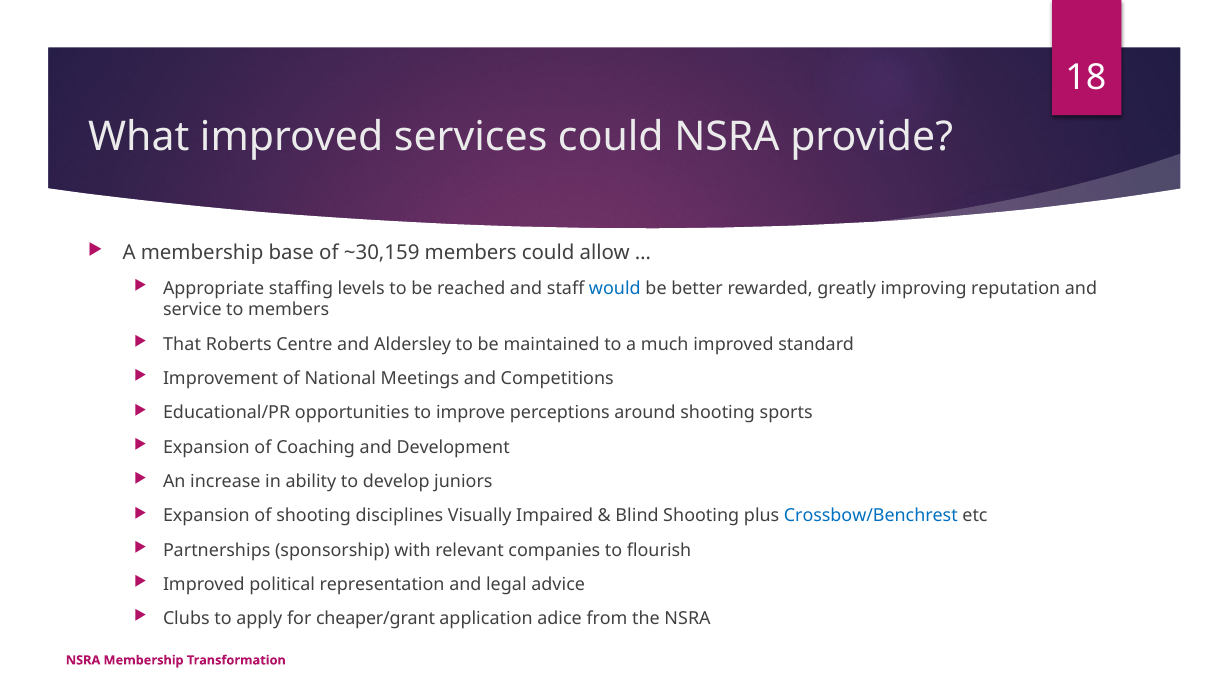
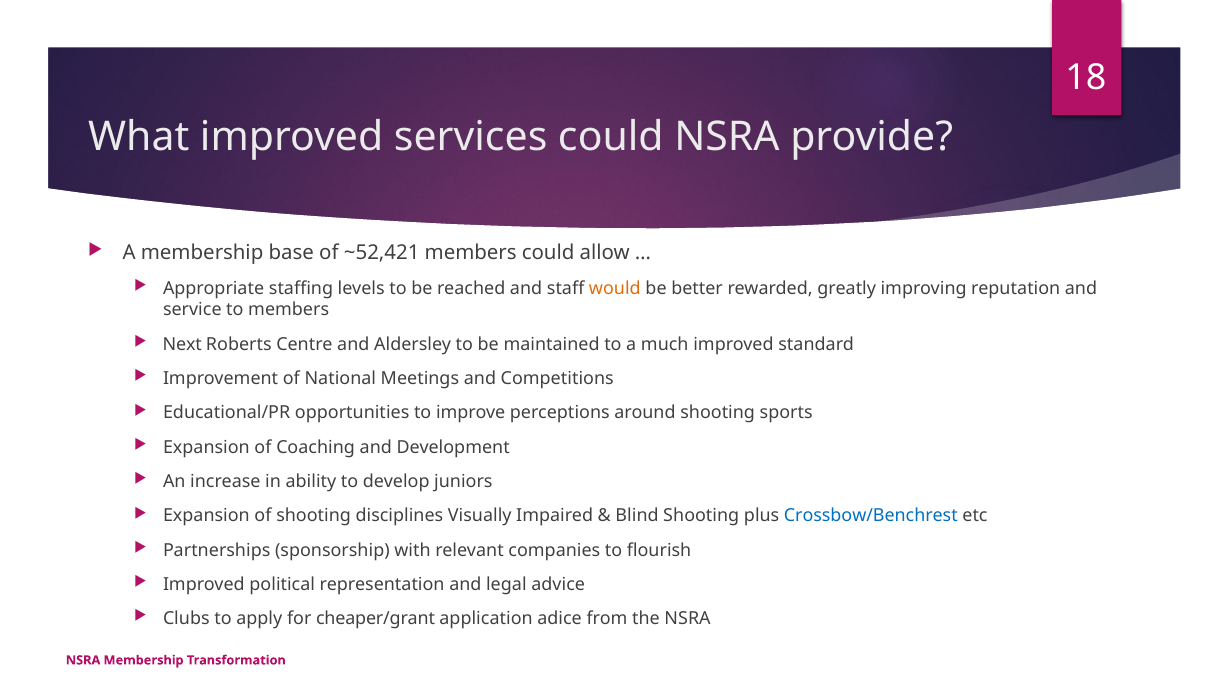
~30,159: ~30,159 -> ~52,421
would colour: blue -> orange
That: That -> Next
